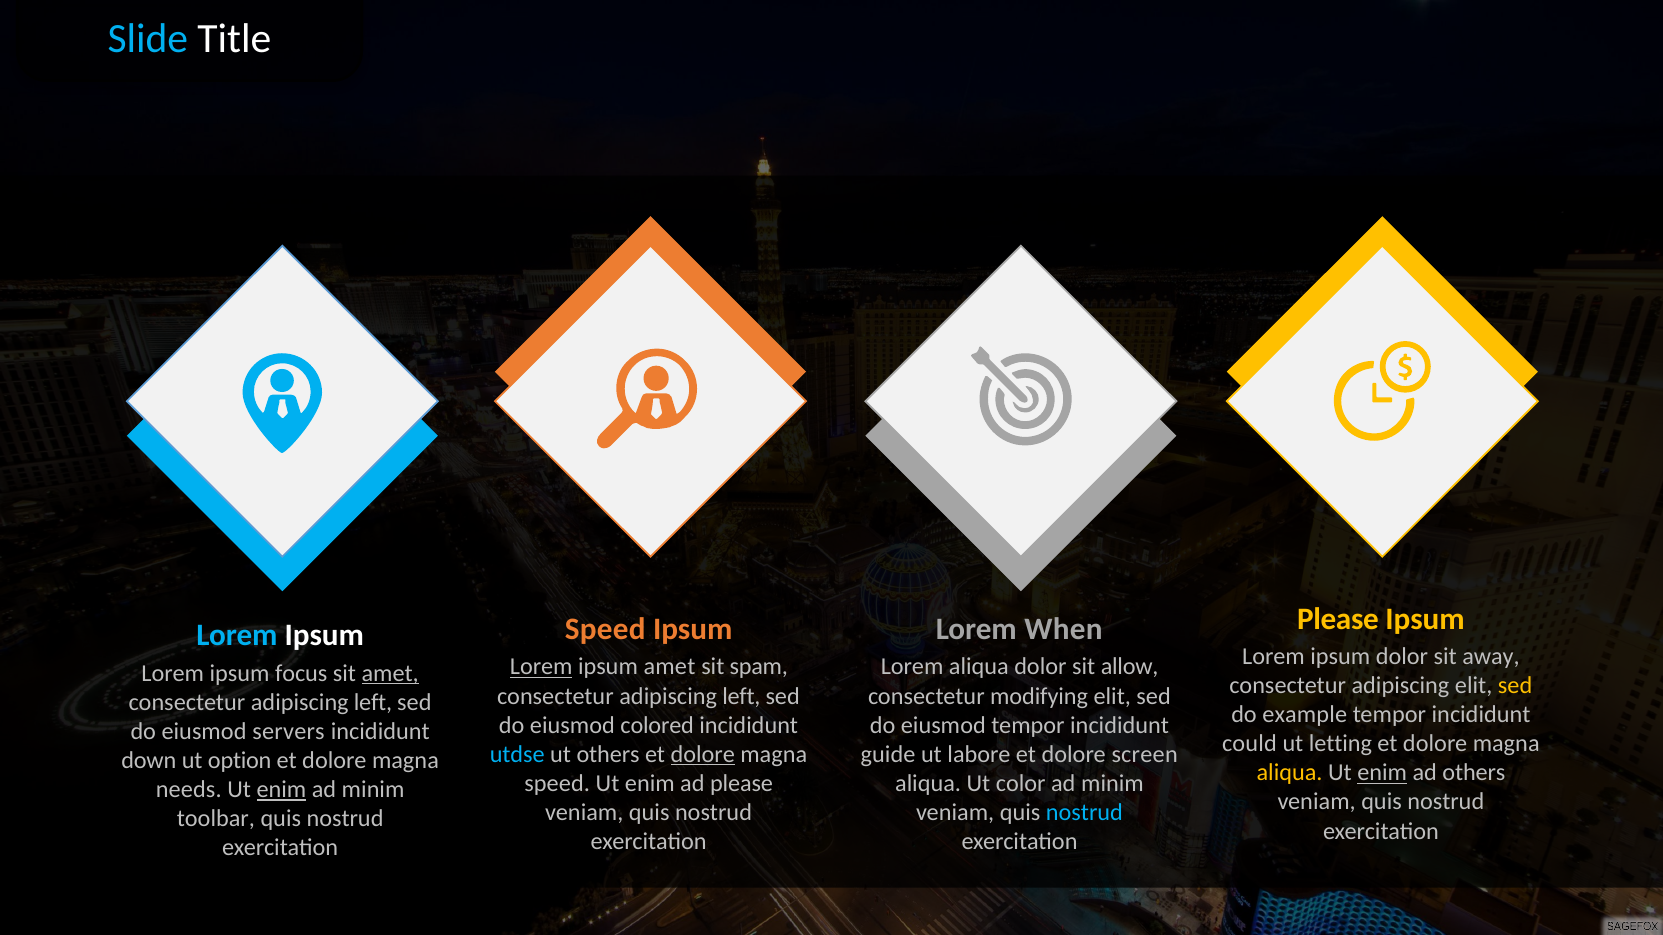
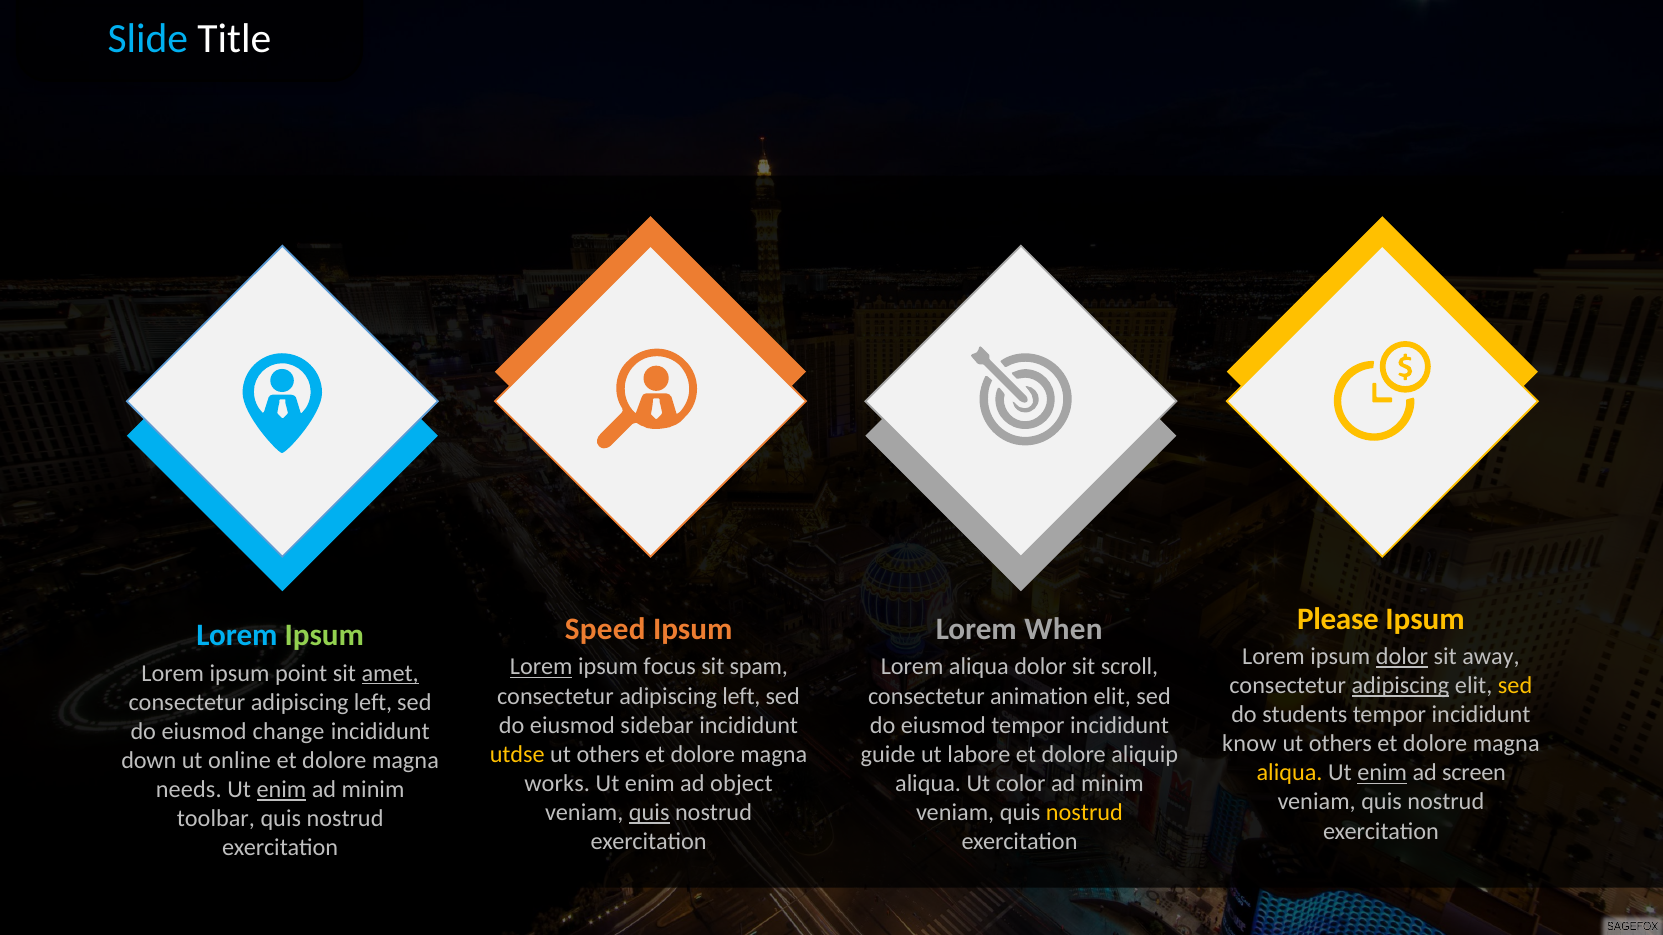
Ipsum at (324, 636) colour: white -> light green
dolor at (1402, 657) underline: none -> present
ipsum amet: amet -> focus
allow: allow -> scroll
focus: focus -> point
adipiscing at (1400, 686) underline: none -> present
modifying: modifying -> animation
example: example -> students
colored: colored -> sidebar
servers: servers -> change
could: could -> know
letting at (1340, 744): letting -> others
utdse colour: light blue -> yellow
dolore at (703, 755) underline: present -> none
screen: screen -> aliquip
option: option -> online
ad others: others -> screen
speed at (557, 784): speed -> works
ad please: please -> object
quis at (649, 813) underline: none -> present
nostrud at (1084, 813) colour: light blue -> yellow
